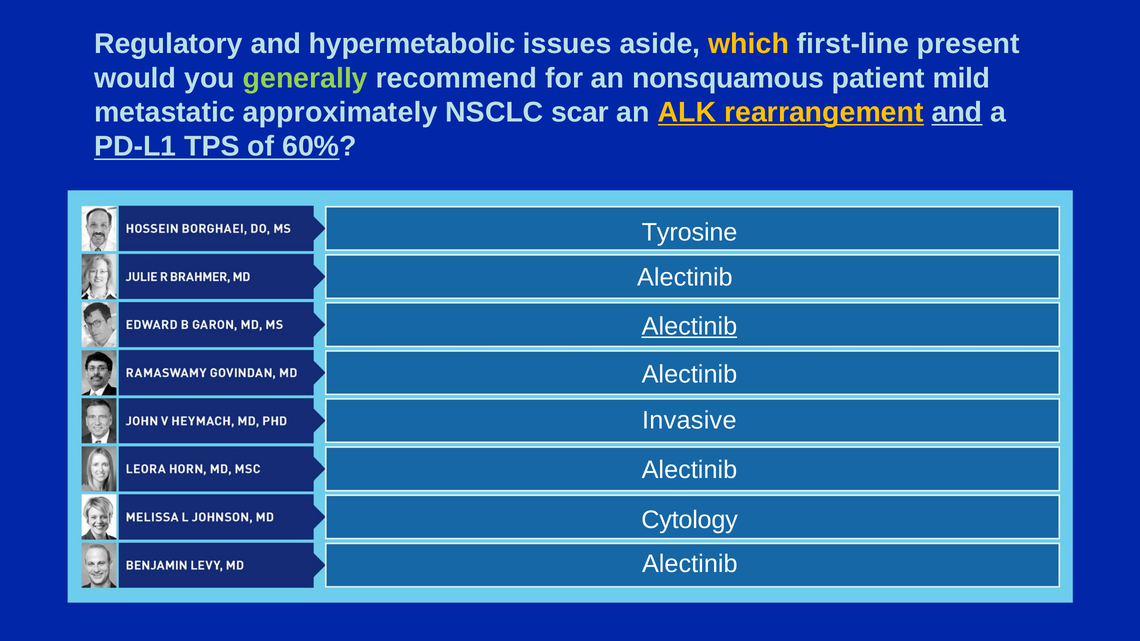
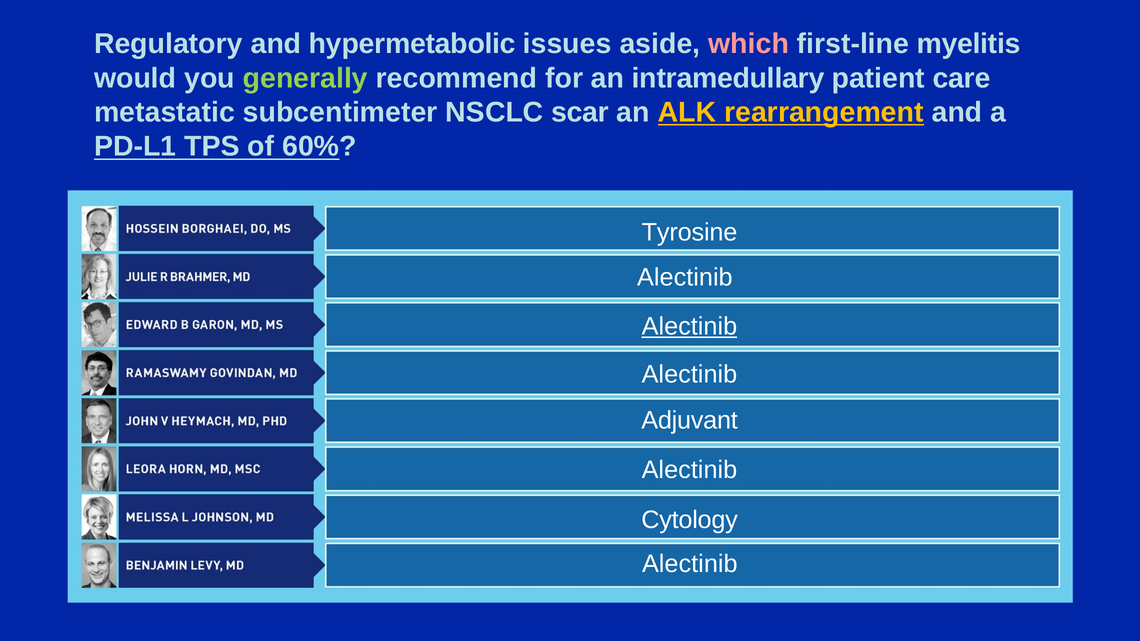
which colour: yellow -> pink
present: present -> myelitis
nonsquamous: nonsquamous -> intramedullary
mild: mild -> care
approximately: approximately -> subcentimeter
and at (957, 112) underline: present -> none
Invasive: Invasive -> Adjuvant
